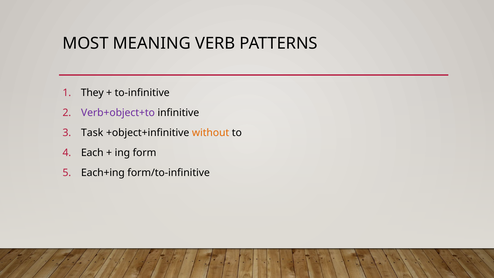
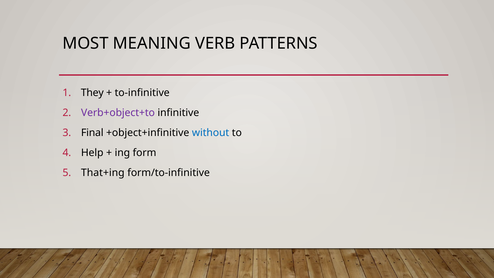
Task: Task -> Final
without colour: orange -> blue
Each: Each -> Help
Each+ing: Each+ing -> That+ing
